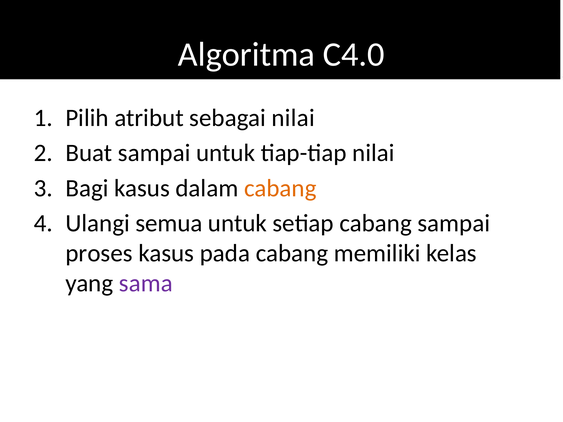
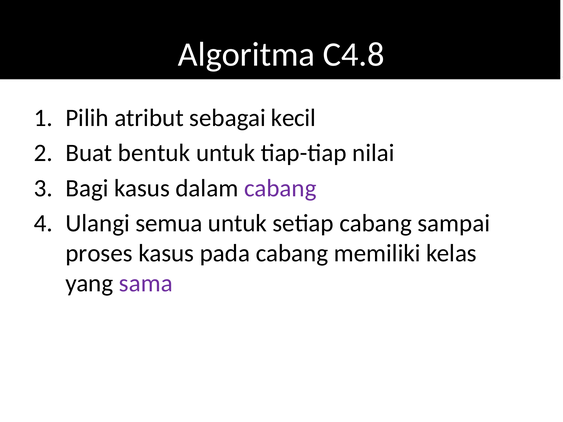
C4.0: C4.0 -> C4.8
sebagai nilai: nilai -> kecil
Buat sampai: sampai -> bentuk
cabang at (280, 188) colour: orange -> purple
